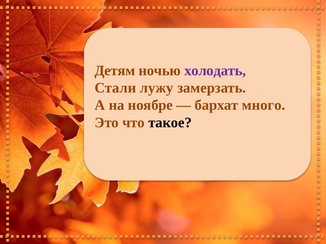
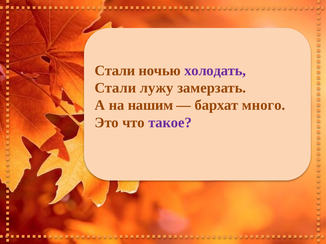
Детям at (115, 71): Детям -> Стали
ноябре: ноябре -> нашим
такое colour: black -> purple
